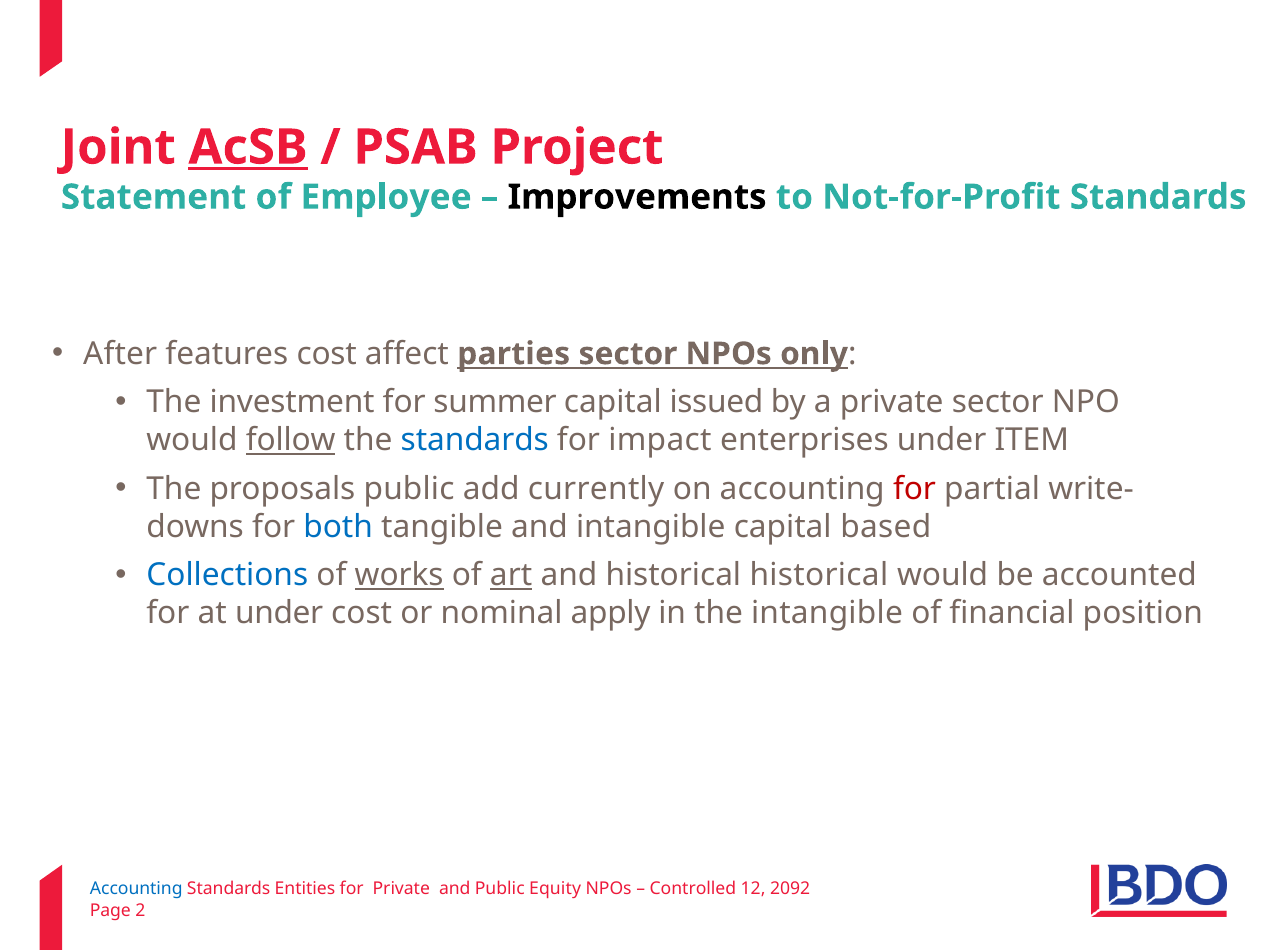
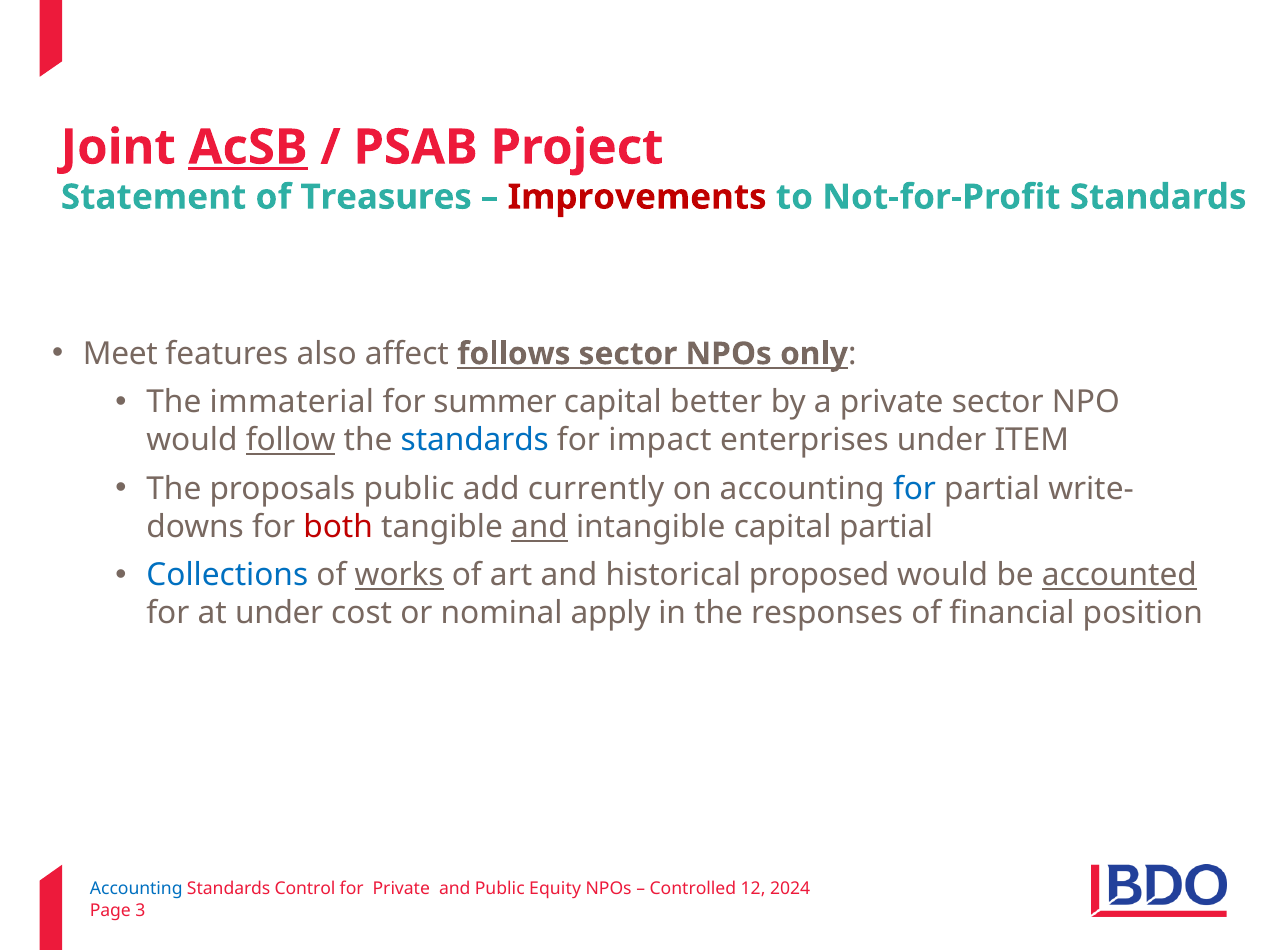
Employee: Employee -> Treasures
Improvements colour: black -> red
After: After -> Meet
features cost: cost -> also
parties: parties -> follows
investment: investment -> immaterial
issued: issued -> better
for at (915, 489) colour: red -> blue
both colour: blue -> red
and at (540, 527) underline: none -> present
capital based: based -> partial
art underline: present -> none
historical historical: historical -> proposed
accounted underline: none -> present
the intangible: intangible -> responses
Entities: Entities -> Control
2092: 2092 -> 2024
2: 2 -> 3
